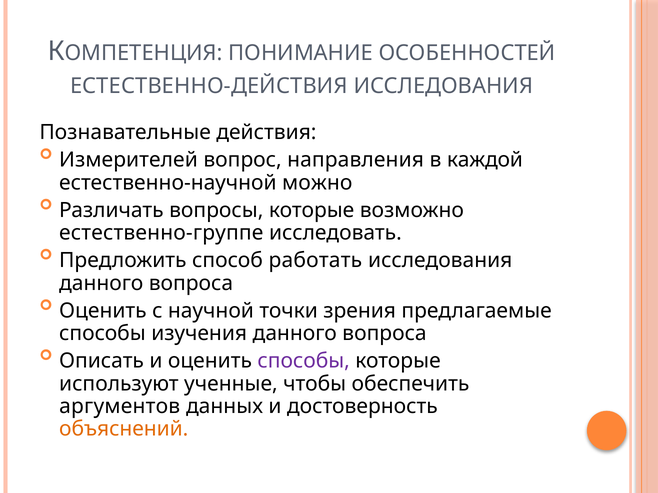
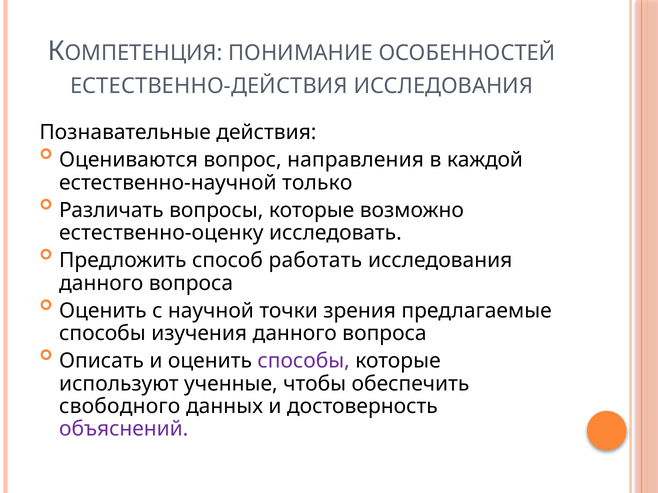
Измерителей: Измерителей -> Оцениваются
можно: можно -> только
естественно-группе: естественно-группе -> естественно-оценку
аргументов: аргументов -> свободного
объяснений colour: orange -> purple
